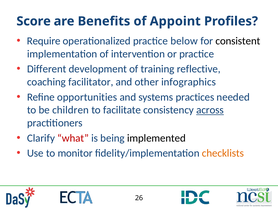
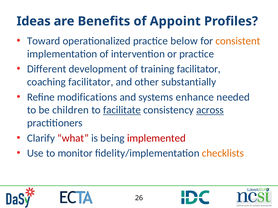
Score: Score -> Ideas
Require: Require -> Toward
consistent colour: black -> orange
training reflective: reflective -> facilitator
infographics: infographics -> substantially
opportunities: opportunities -> modifications
practices: practices -> enhance
facilitate underline: none -> present
implemented colour: black -> red
